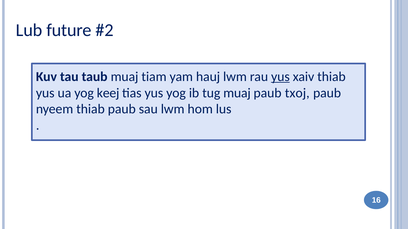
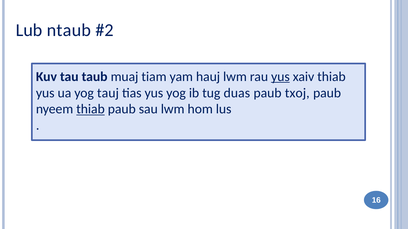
future: future -> ntaub
keej: keej -> tauj
tug muaj: muaj -> duas
thiab at (90, 109) underline: none -> present
